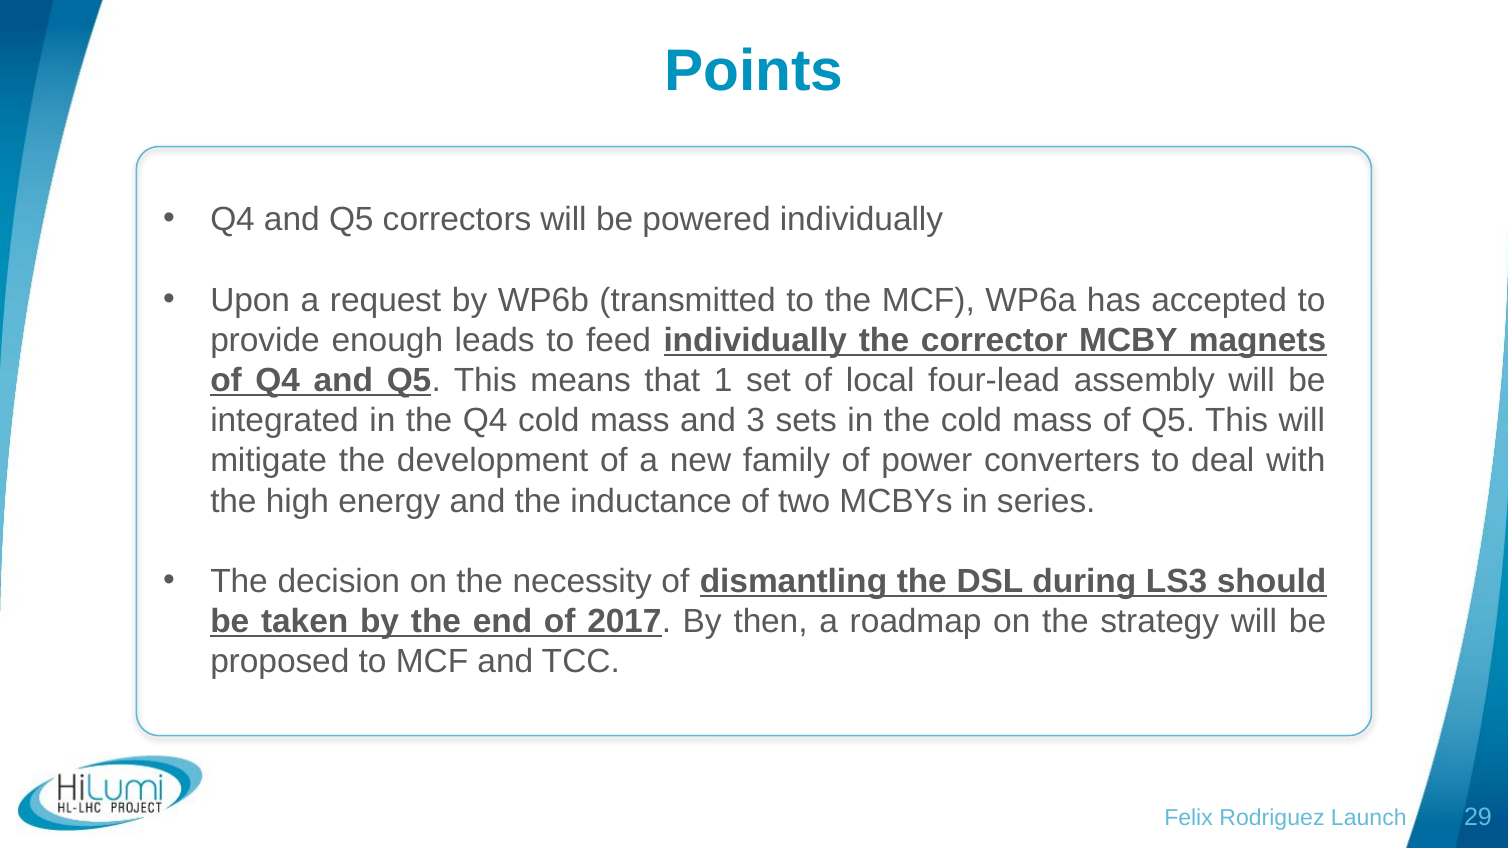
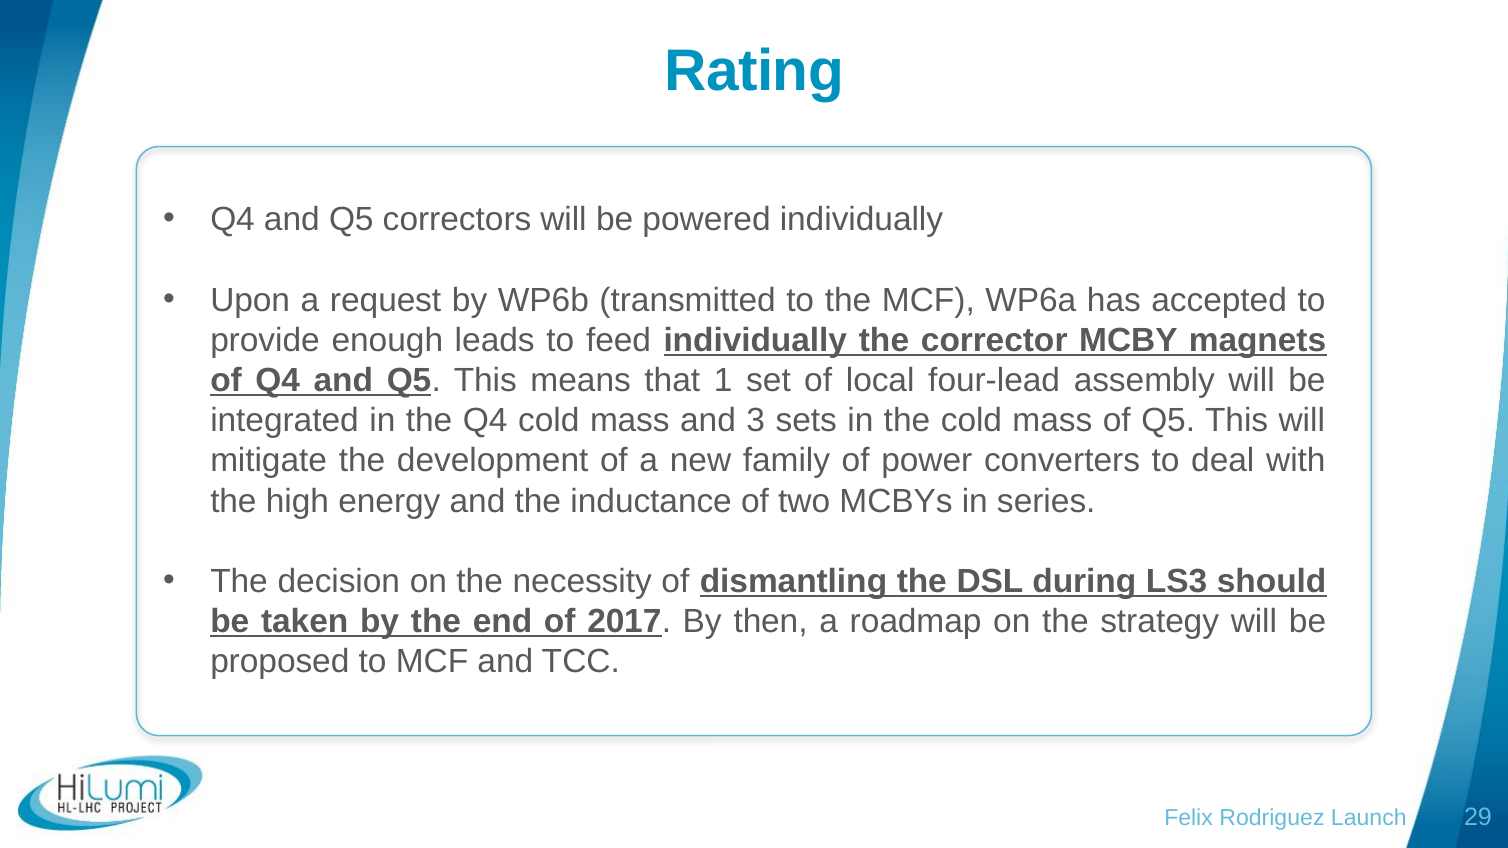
Points: Points -> Rating
